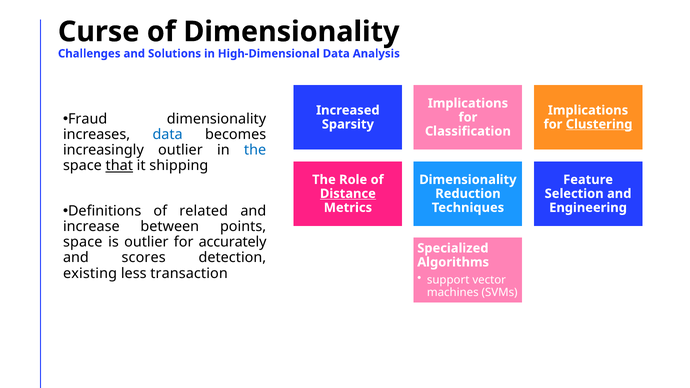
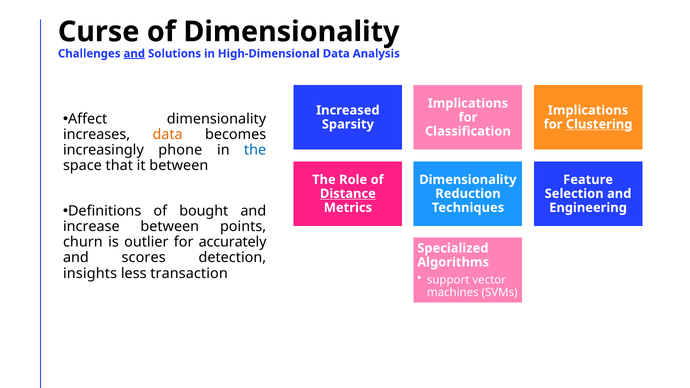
and at (134, 54) underline: none -> present
Fraud: Fraud -> Affect
data at (168, 135) colour: blue -> orange
increasingly outlier: outlier -> phone
that underline: present -> none
it shipping: shipping -> between
related: related -> bought
space at (83, 242): space -> churn
existing: existing -> insights
